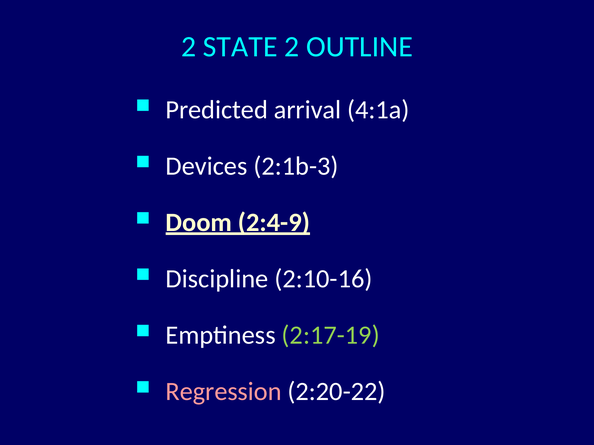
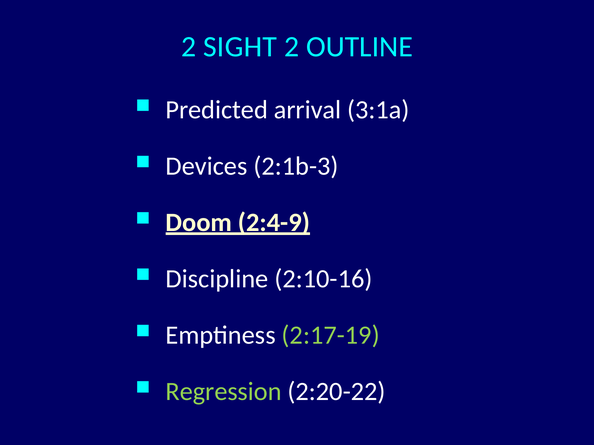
STATE: STATE -> SIGHT
4:1a: 4:1a -> 3:1a
Regression colour: pink -> light green
